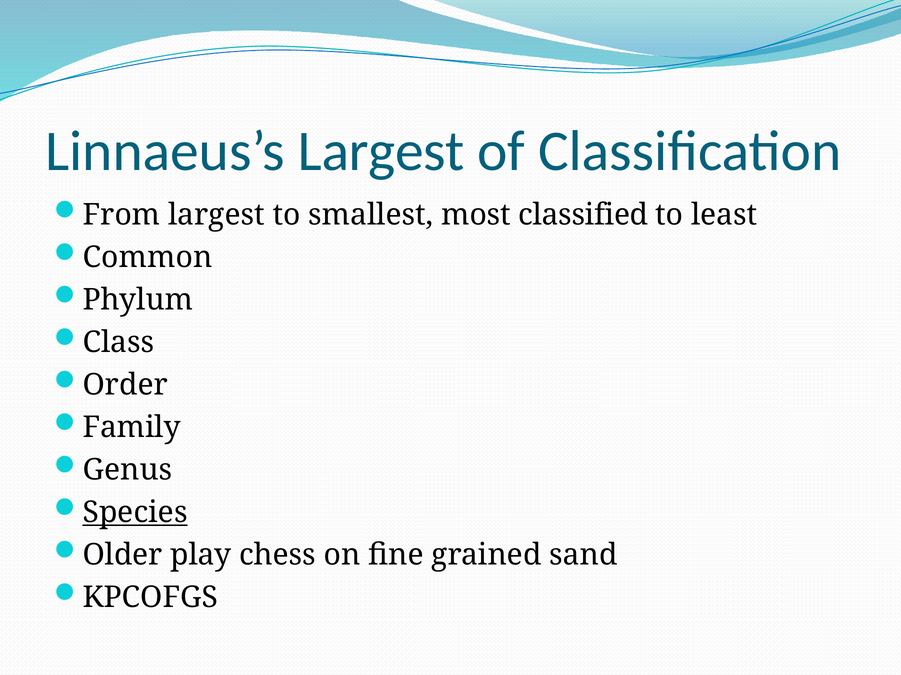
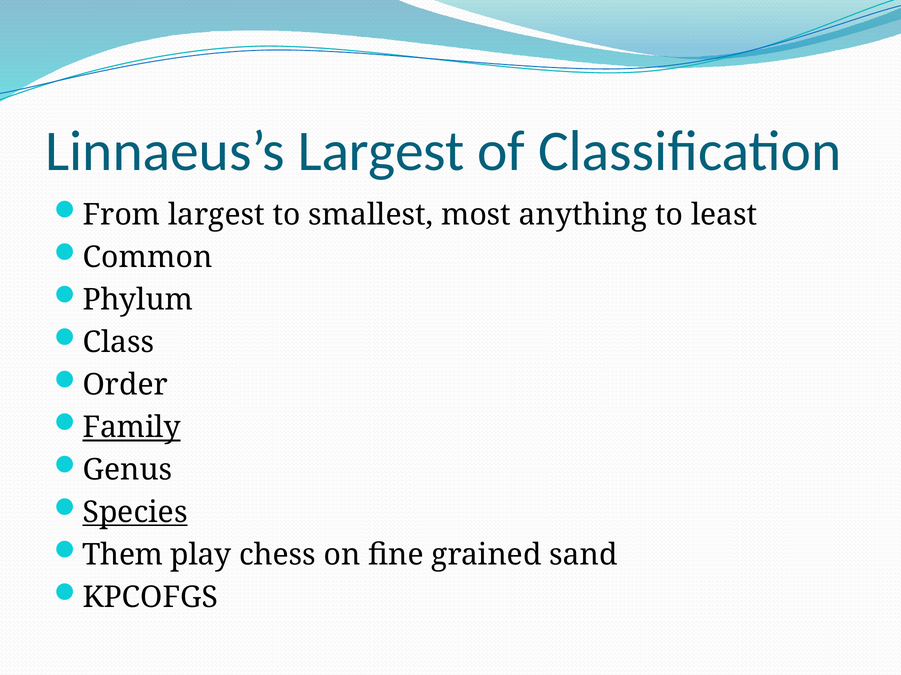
classified: classified -> anything
Family underline: none -> present
Older: Older -> Them
